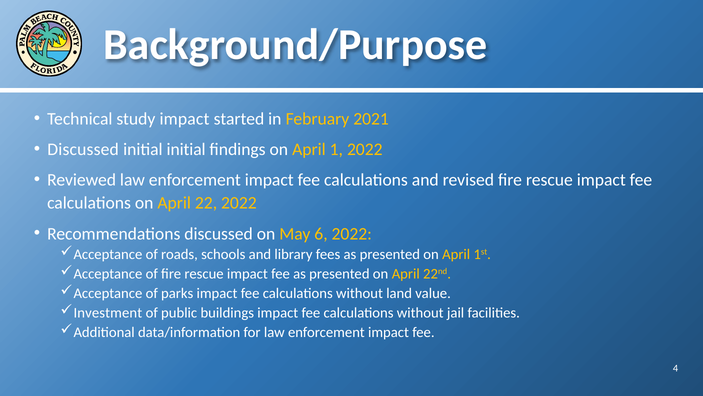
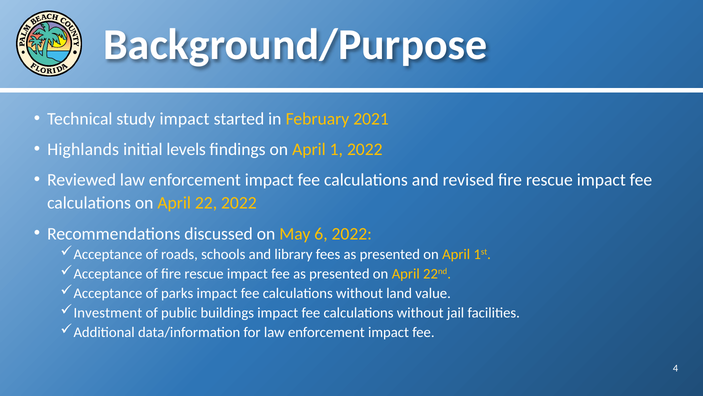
Discussed at (83, 149): Discussed -> Highlands
initial initial: initial -> levels
